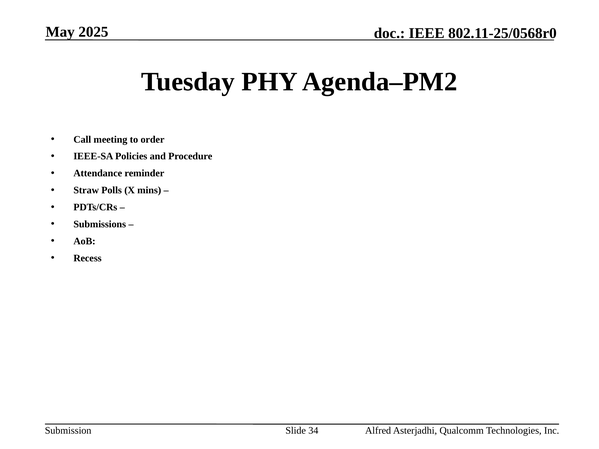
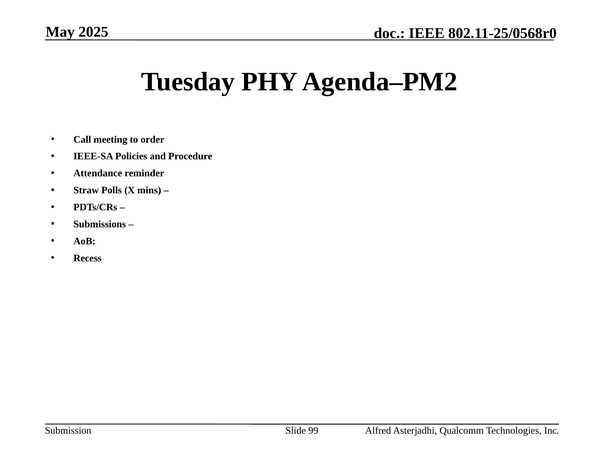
34: 34 -> 99
